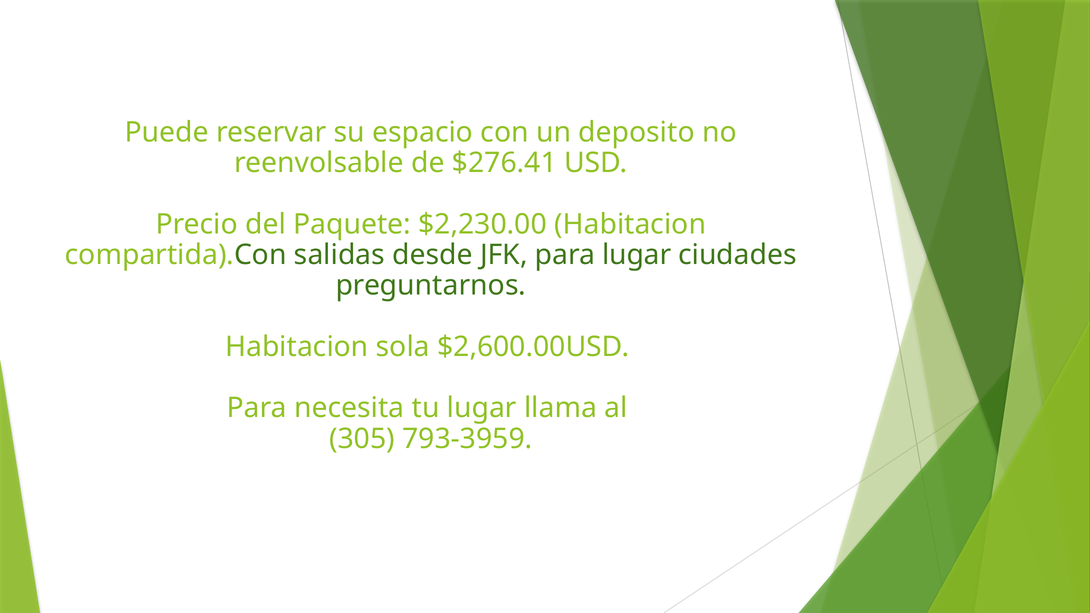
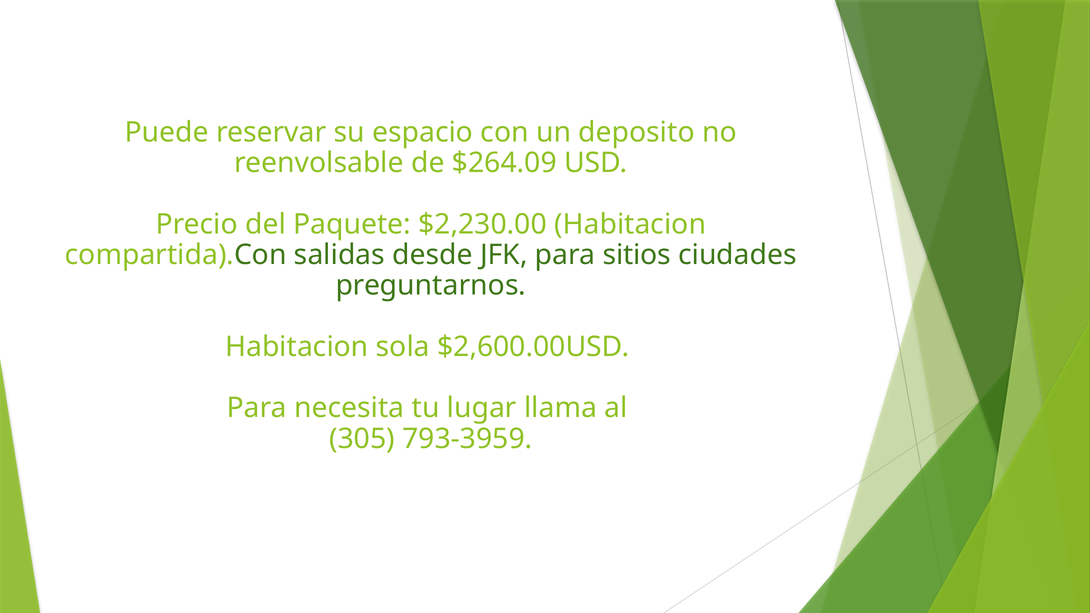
$276.41: $276.41 -> $264.09
para lugar: lugar -> sitios
